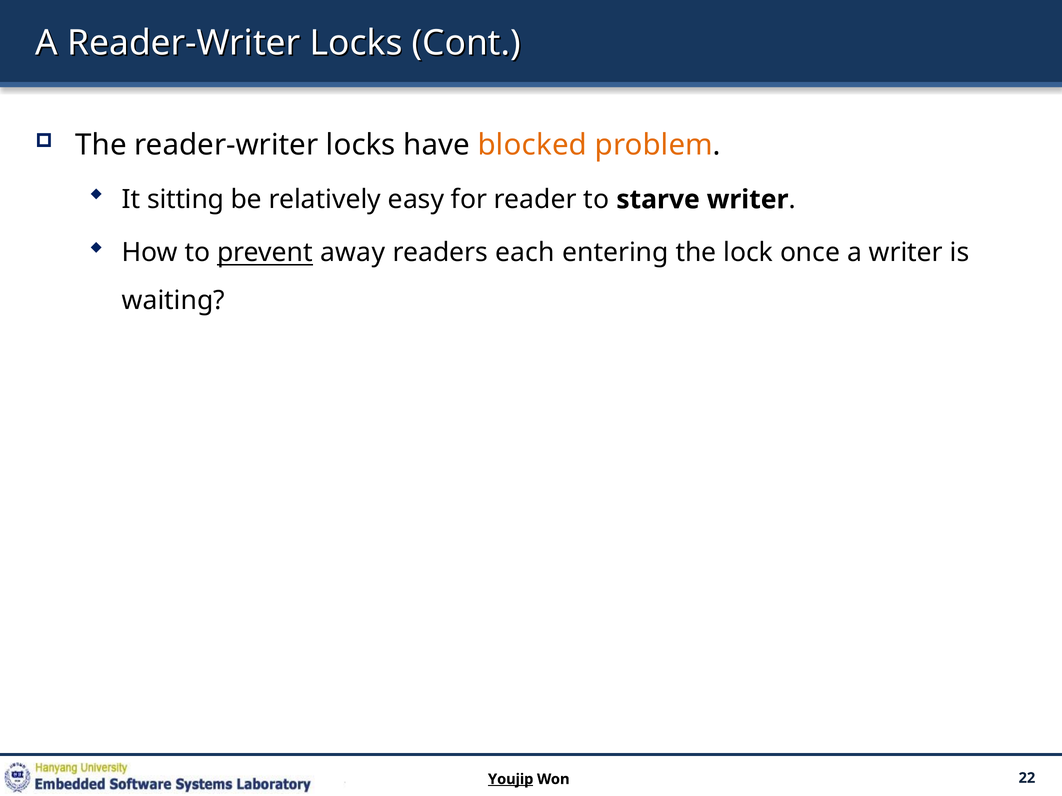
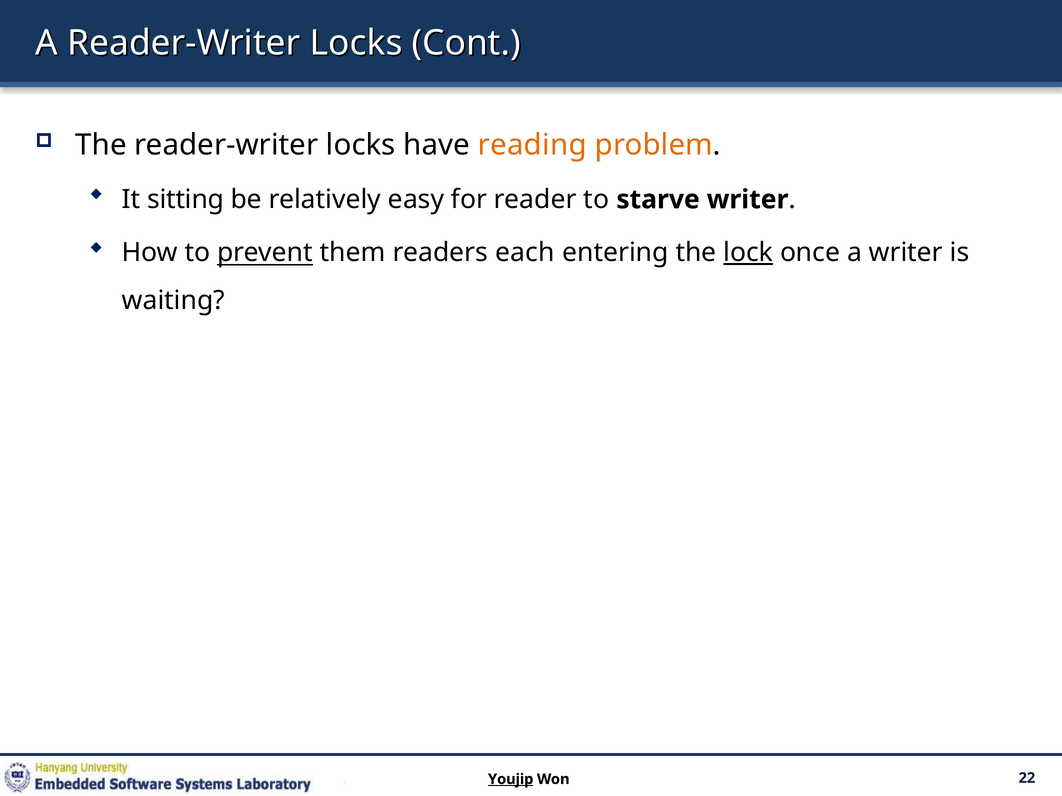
blocked: blocked -> reading
away: away -> them
lock underline: none -> present
